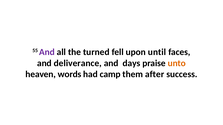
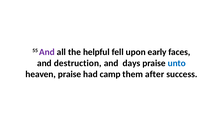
turned: turned -> helpful
until: until -> early
deliverance: deliverance -> destruction
unto colour: orange -> blue
heaven words: words -> praise
